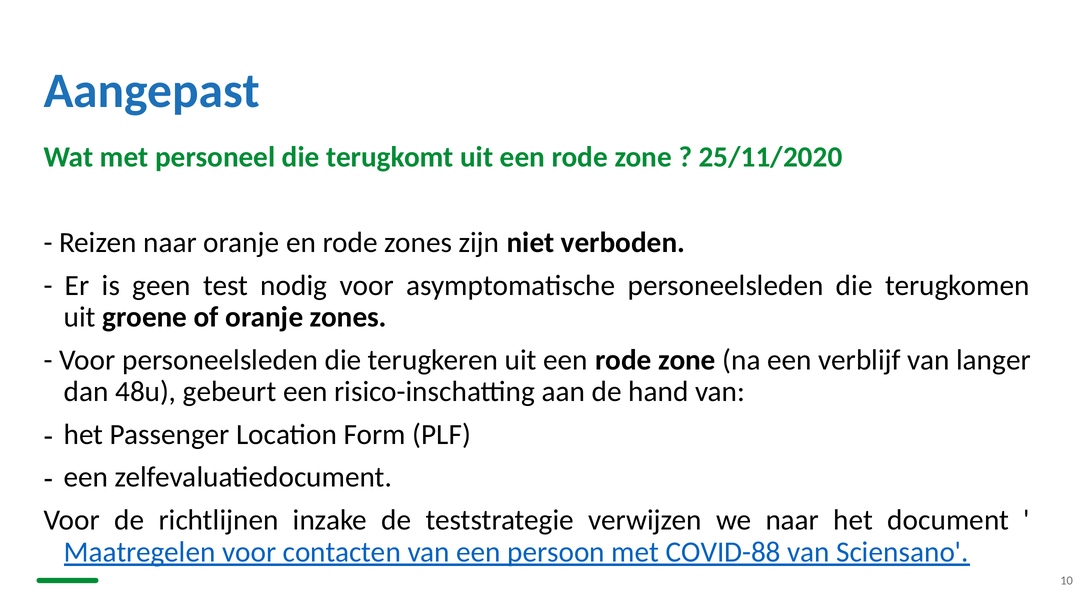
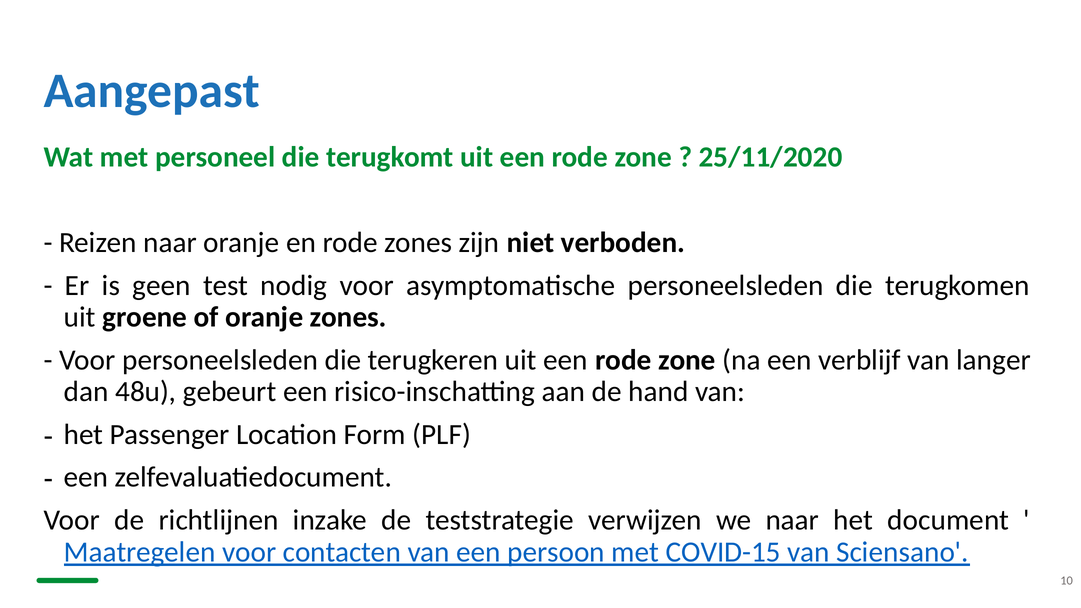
COVID-88: COVID-88 -> COVID-15
